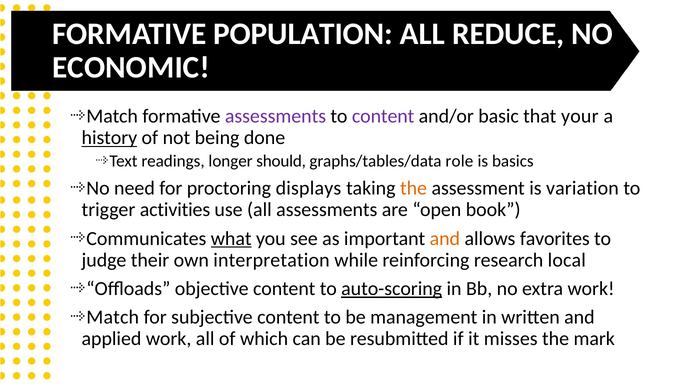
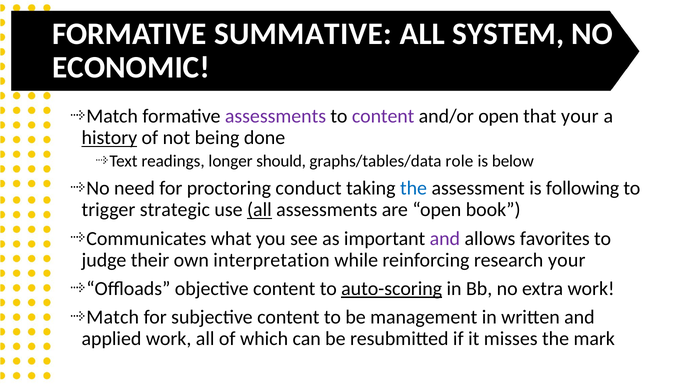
POPULATION: POPULATION -> SUMMATIVE
REDUCE: REDUCE -> SYSTEM
and/or basic: basic -> open
basics: basics -> below
displays: displays -> conduct
the at (414, 188) colour: orange -> blue
variation: variation -> following
activities: activities -> strategic
all at (259, 210) underline: none -> present
what underline: present -> none
and at (445, 239) colour: orange -> purple
research local: local -> your
